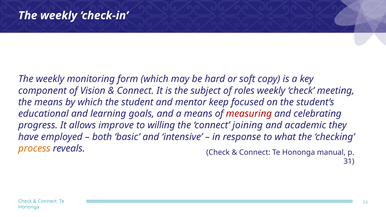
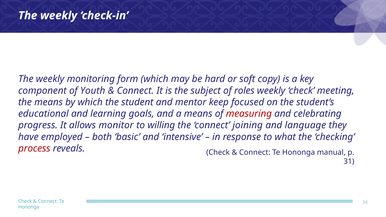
Vision: Vision -> Youth
improve: improve -> monitor
academic: academic -> language
process colour: orange -> red
